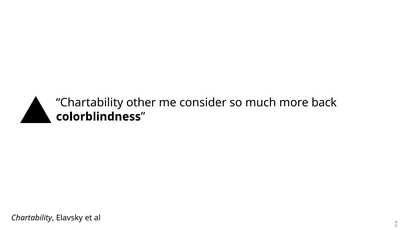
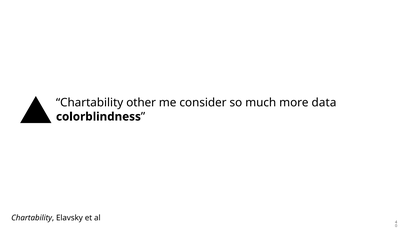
back: back -> data
